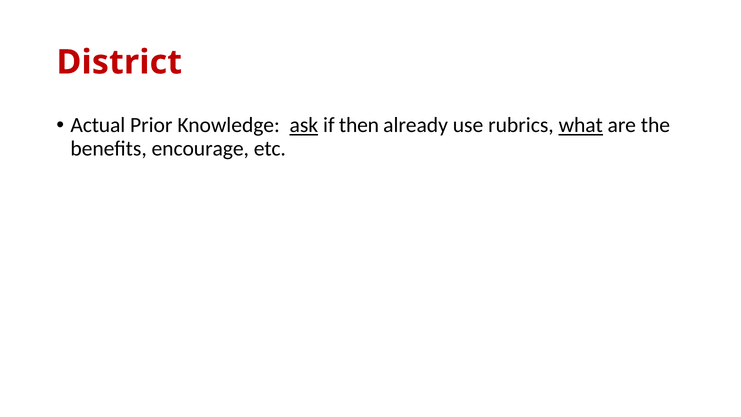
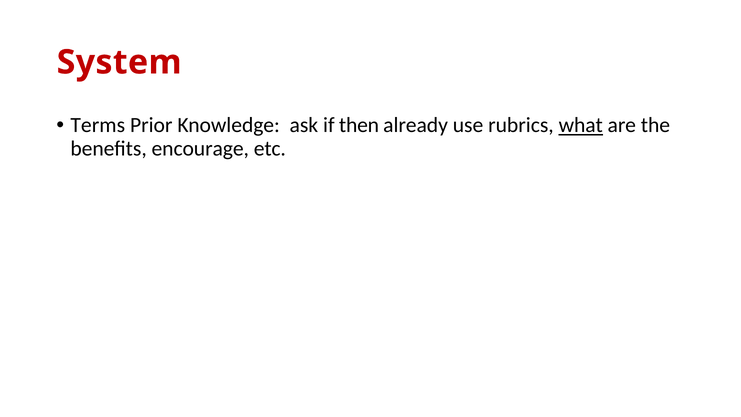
District: District -> System
Actual: Actual -> Terms
ask underline: present -> none
